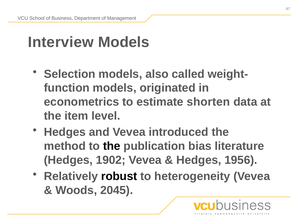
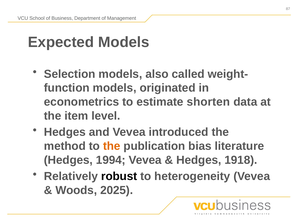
Interview: Interview -> Expected
the at (112, 146) colour: black -> orange
1902: 1902 -> 1994
1956: 1956 -> 1918
2045: 2045 -> 2025
